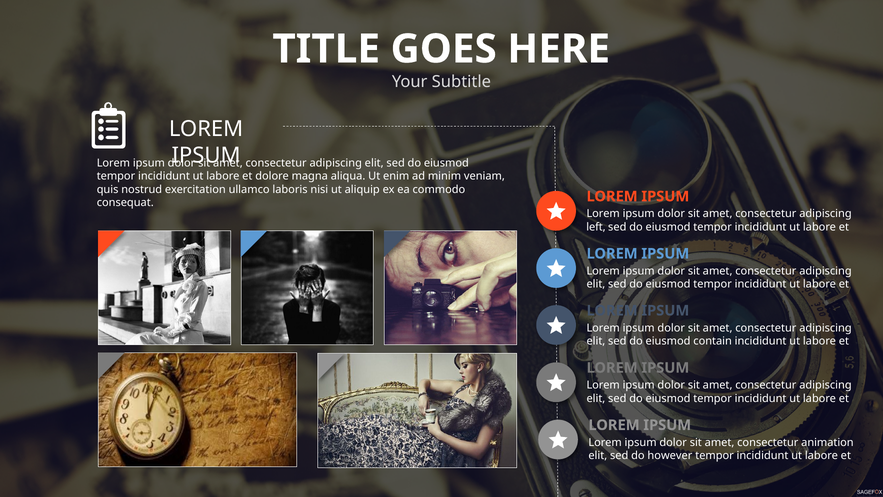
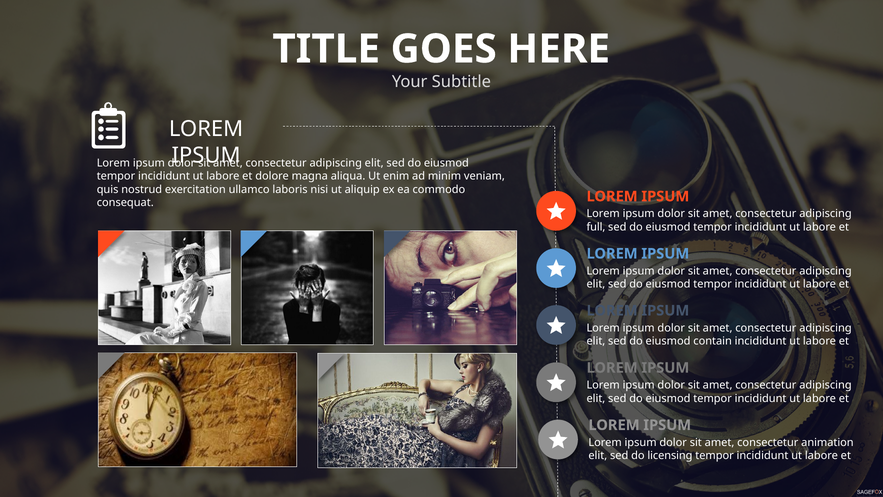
left: left -> full
however: however -> licensing
